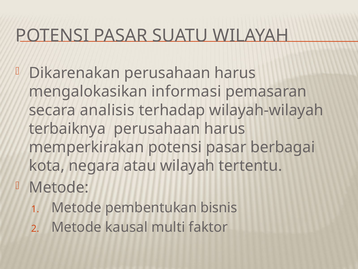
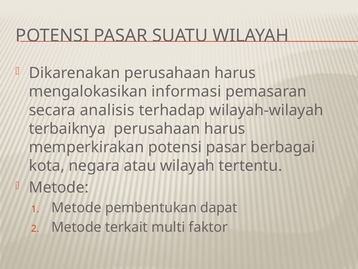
bisnis: bisnis -> dapat
kausal: kausal -> terkait
